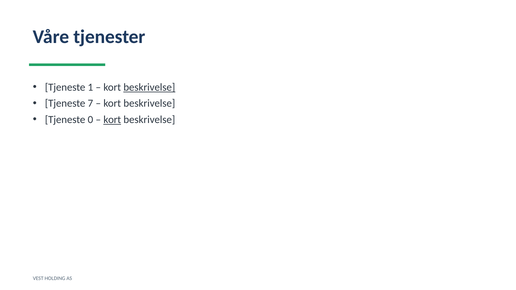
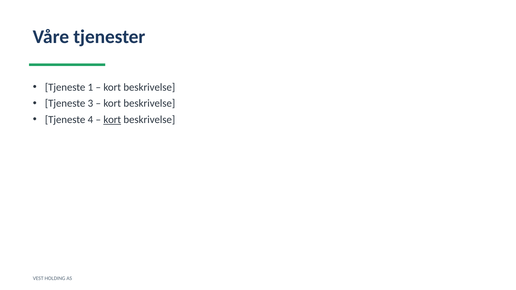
beskrivelse at (149, 87) underline: present -> none
7: 7 -> 3
0: 0 -> 4
